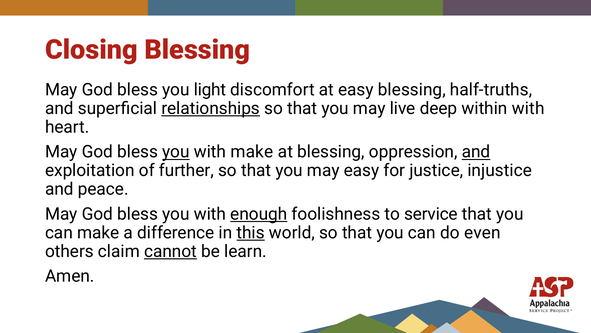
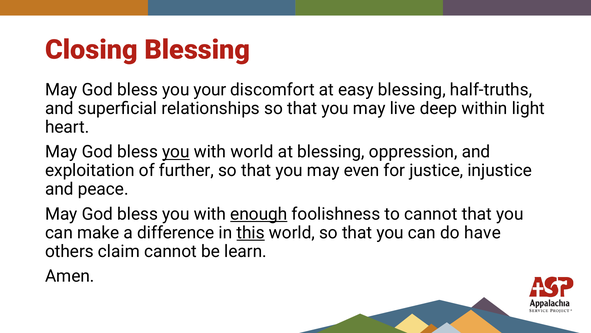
light: light -> your
relationships underline: present -> none
within with: with -> light
with make: make -> world
and at (476, 152) underline: present -> none
may easy: easy -> even
to service: service -> cannot
even: even -> have
cannot at (171, 251) underline: present -> none
